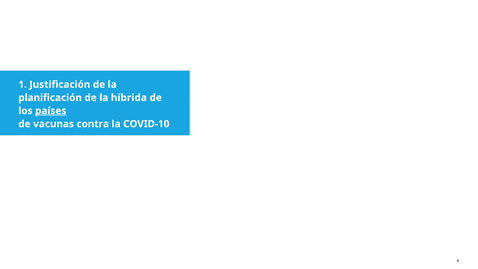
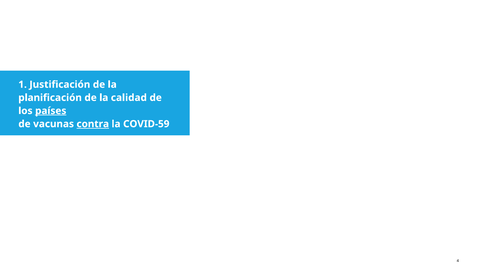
híbrida: híbrida -> calidad
contra underline: none -> present
COVID-10: COVID-10 -> COVID-59
